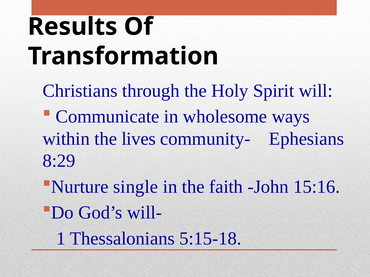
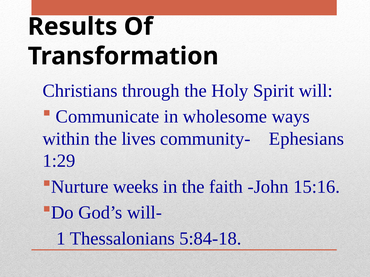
8:29: 8:29 -> 1:29
single: single -> weeks
5:15-18: 5:15-18 -> 5:84-18
